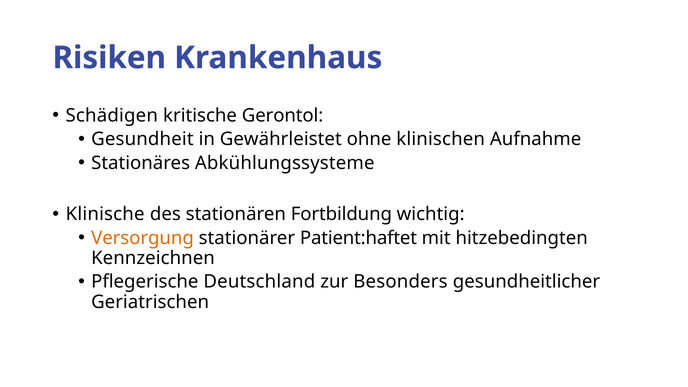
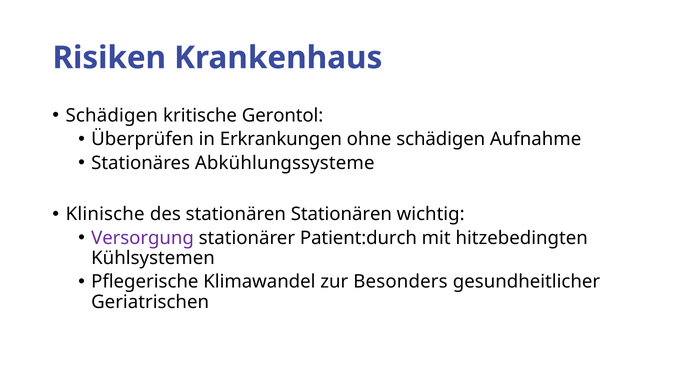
Gesundheit: Gesundheit -> Überprüfen
Gewährleistet: Gewährleistet -> Erkrankungen
ohne klinischen: klinischen -> schädigen
stationären Fortbildung: Fortbildung -> Stationären
Versorgung colour: orange -> purple
Patient:haftet: Patient:haftet -> Patient:durch
Kennzeichnen: Kennzeichnen -> Kühlsystemen
Deutschland: Deutschland -> Klimawandel
